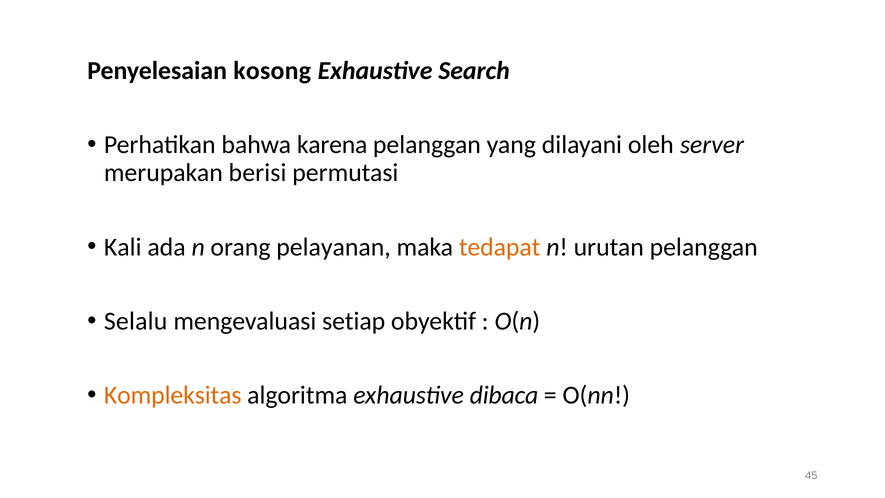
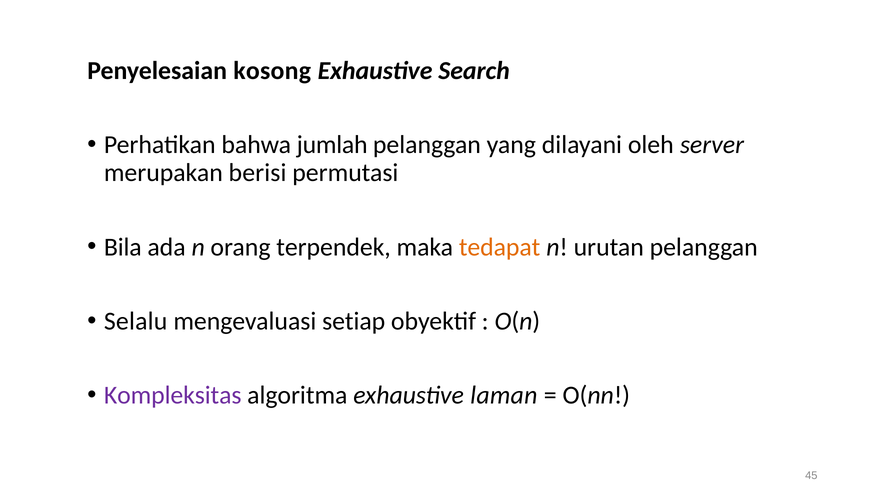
karena: karena -> jumlah
Kali: Kali -> Bila
pelayanan: pelayanan -> terpendek
Kompleksitas colour: orange -> purple
dibaca: dibaca -> laman
